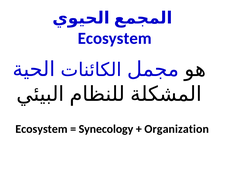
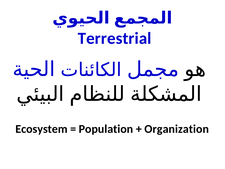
Ecosystem at (115, 38): Ecosystem -> Terrestrial
Synecology: Synecology -> Population
